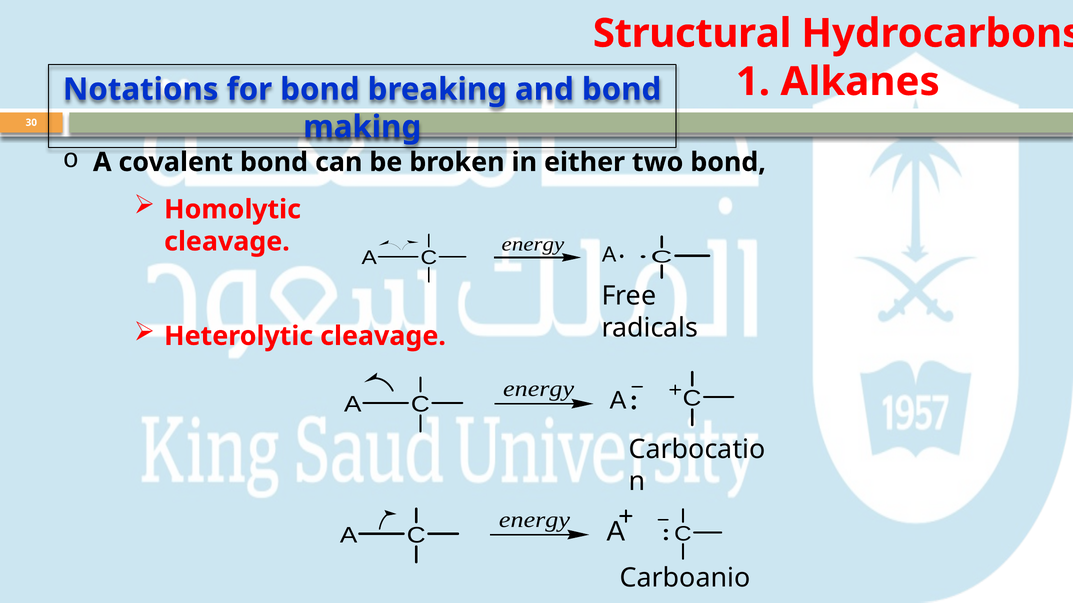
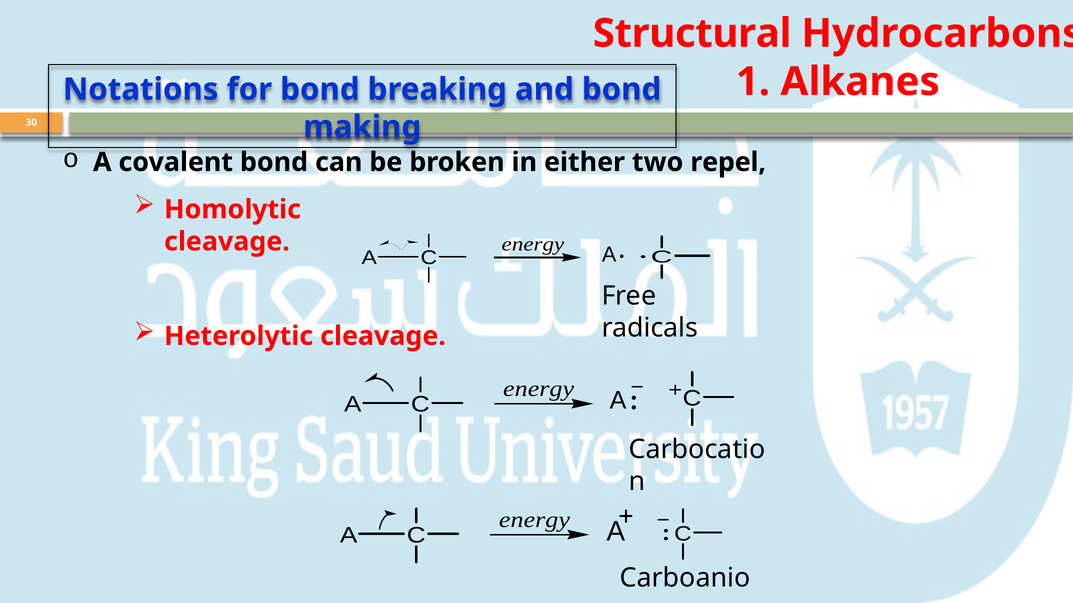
two bond: bond -> repel
